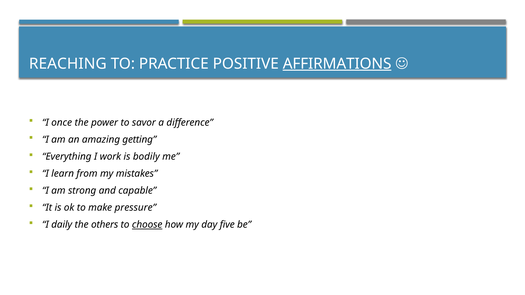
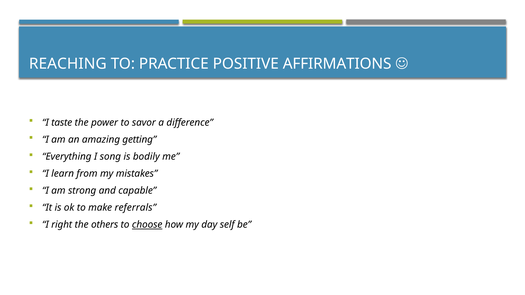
AFFIRMATIONS underline: present -> none
once: once -> taste
work: work -> song
pressure: pressure -> referrals
daily: daily -> right
five: five -> self
